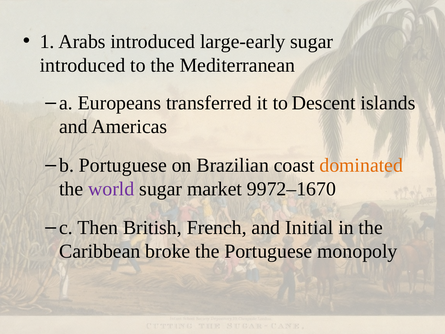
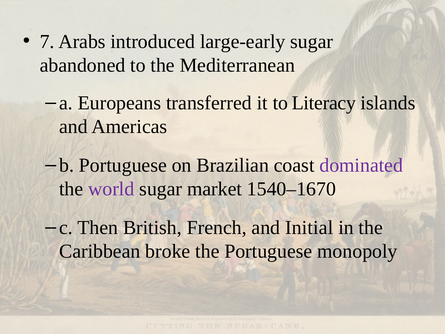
1: 1 -> 7
introduced at (82, 65): introduced -> abandoned
Descent: Descent -> Literacy
dominated colour: orange -> purple
9972–1670: 9972–1670 -> 1540–1670
